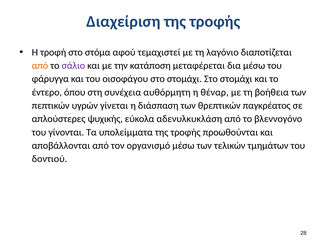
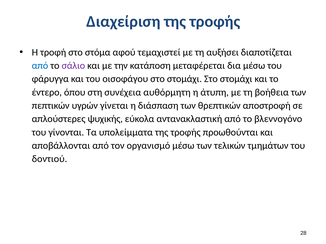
λαγόνιο: λαγόνιο -> αυξήσει
από at (40, 66) colour: orange -> blue
θέναρ: θέναρ -> άτυπη
παγκρέατος: παγκρέατος -> αποστροφή
αδενυλκυκλάση: αδενυλκυκλάση -> αντανακλαστική
